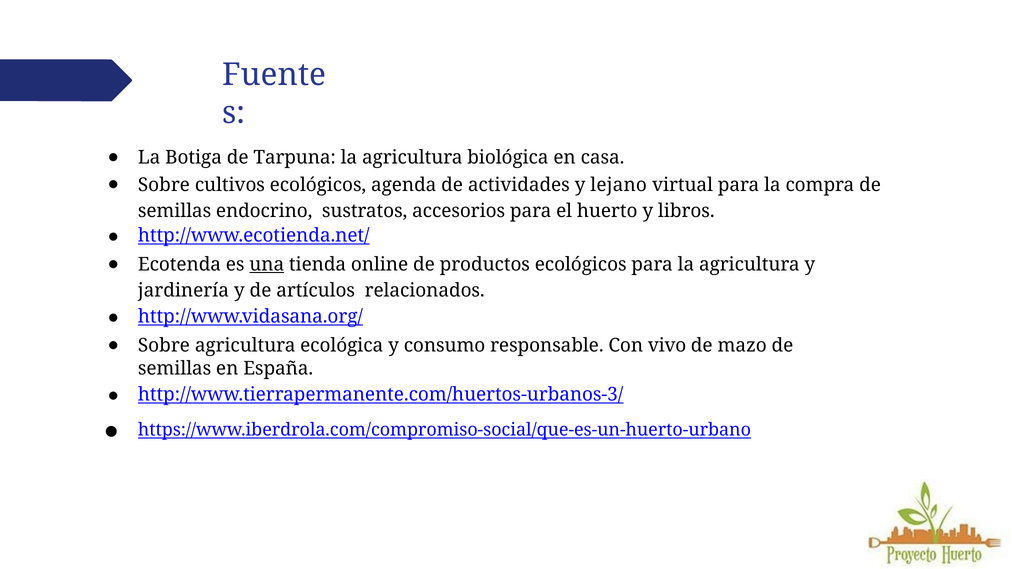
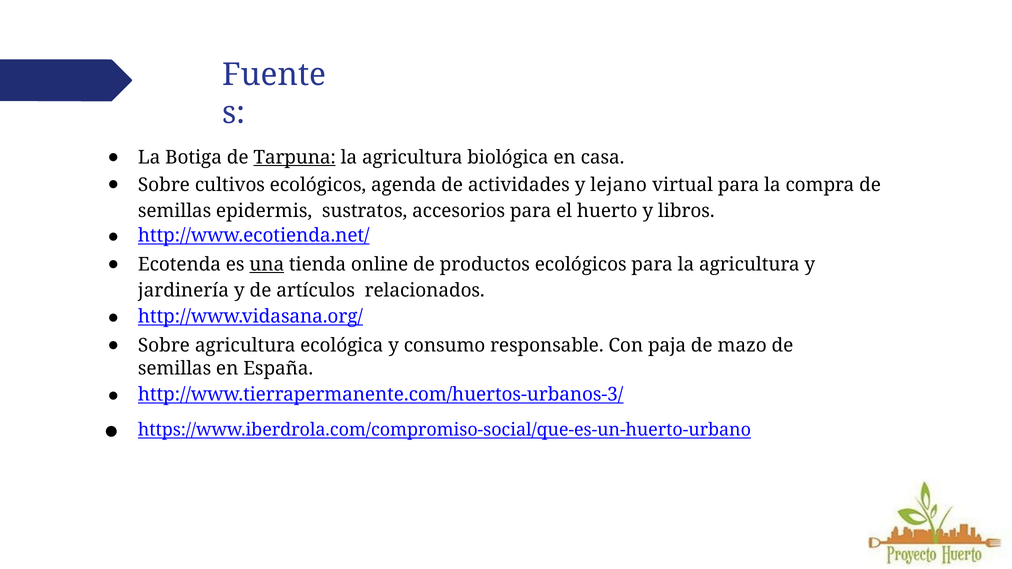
Tarpuna underline: none -> present
endocrino: endocrino -> epidermis
vivo: vivo -> paja
